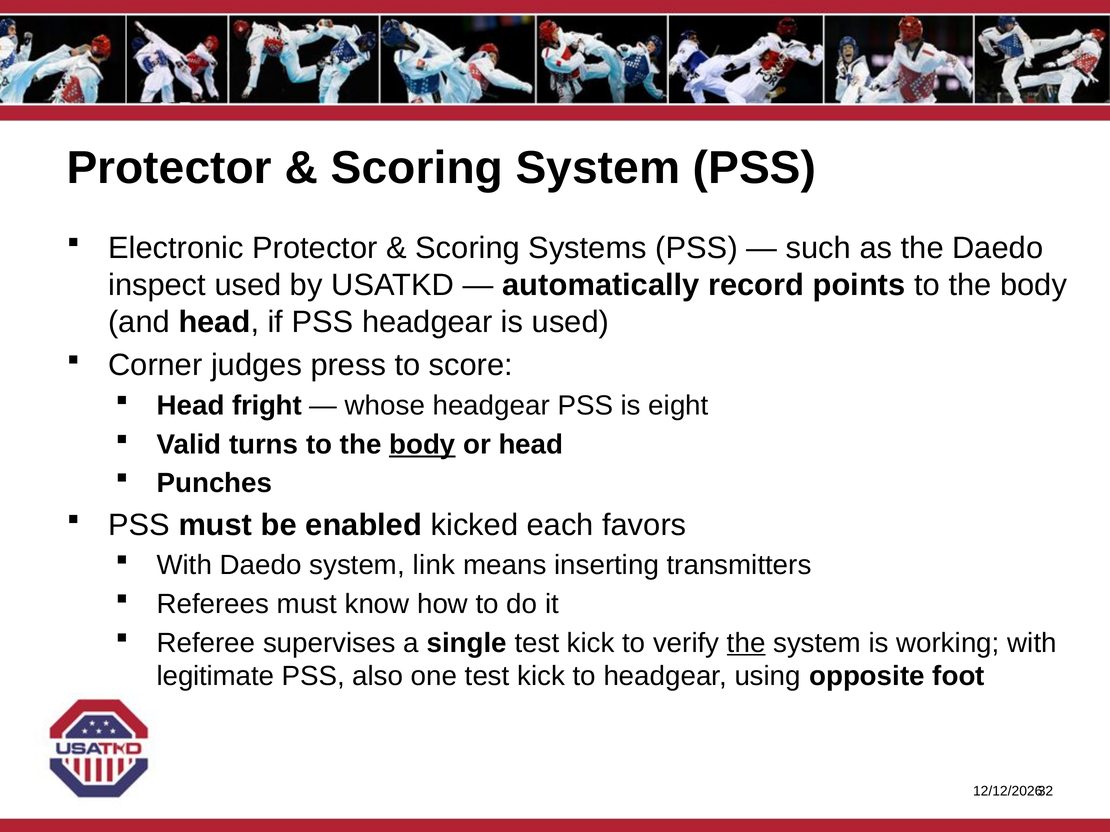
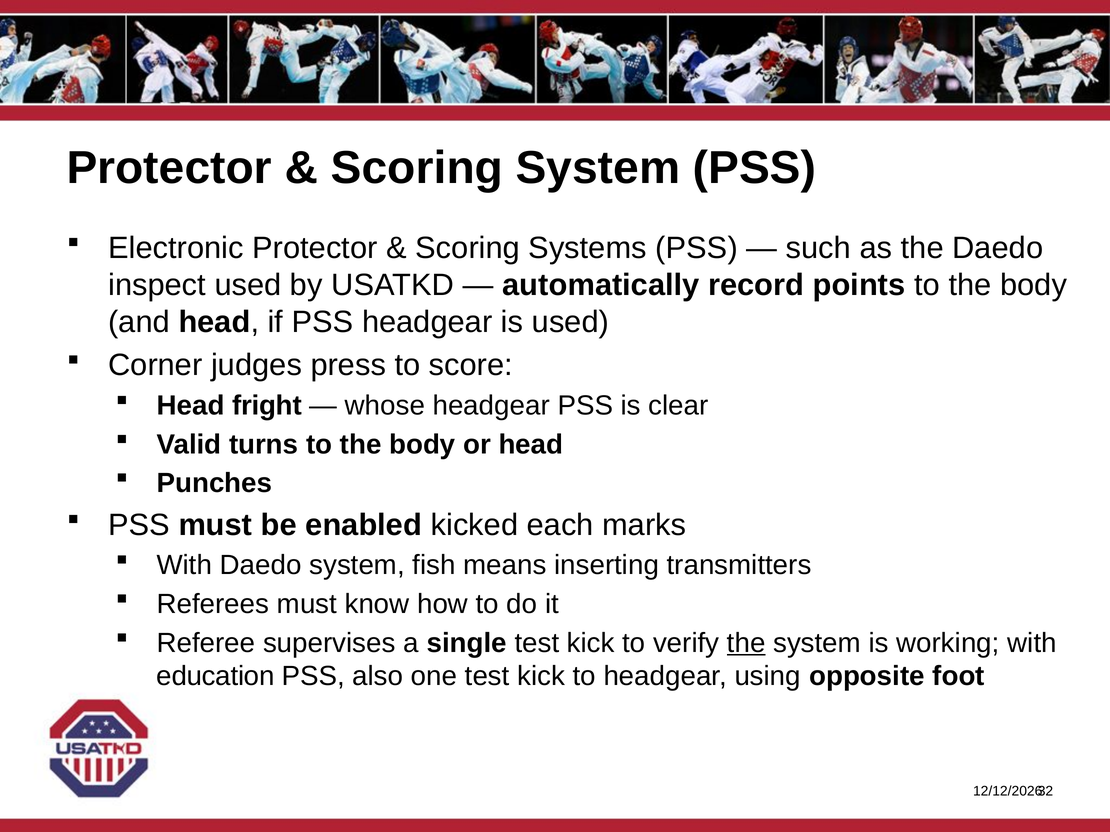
eight: eight -> clear
body at (422, 445) underline: present -> none
favors: favors -> marks
link: link -> fish
legitimate: legitimate -> education
